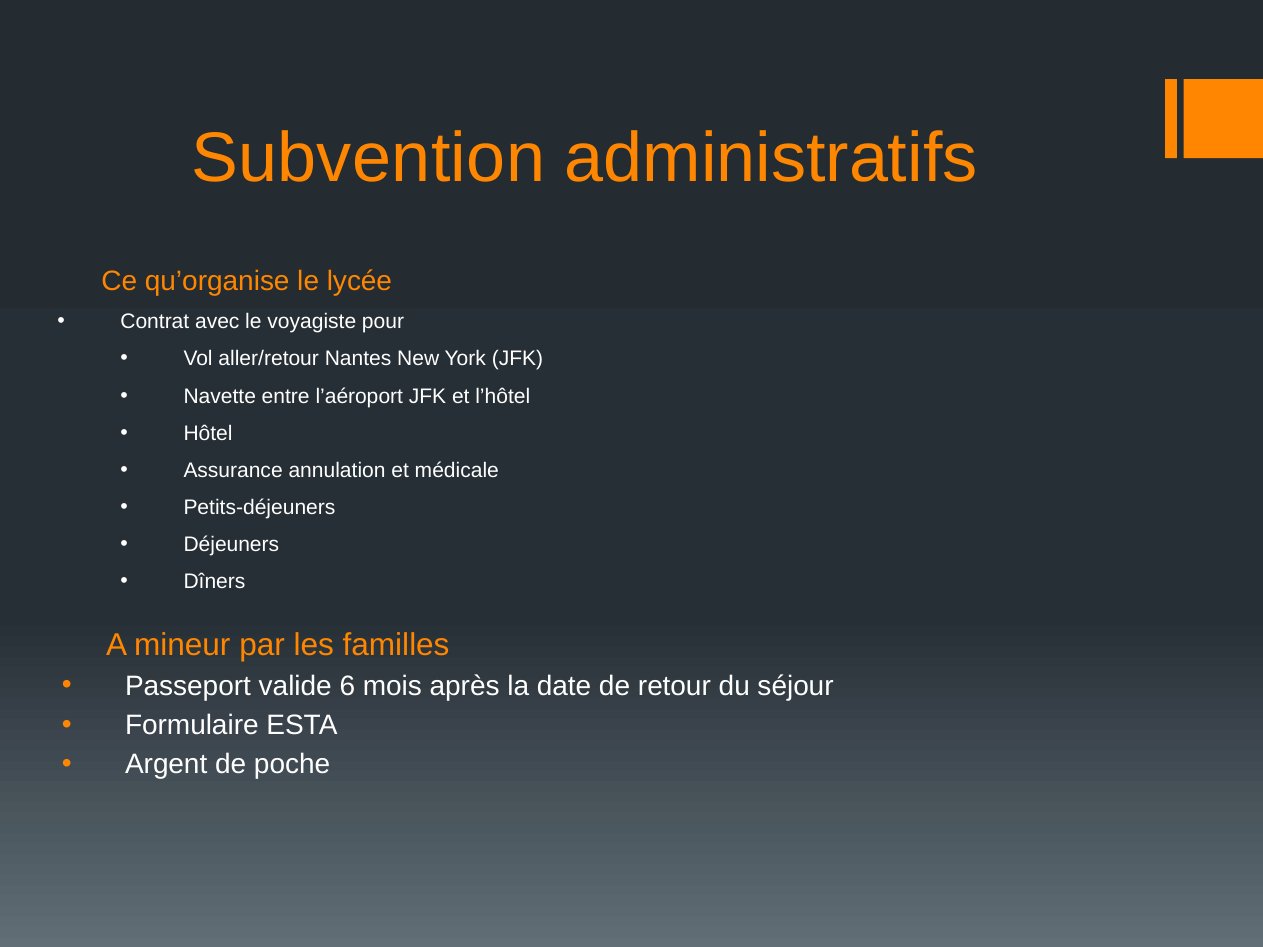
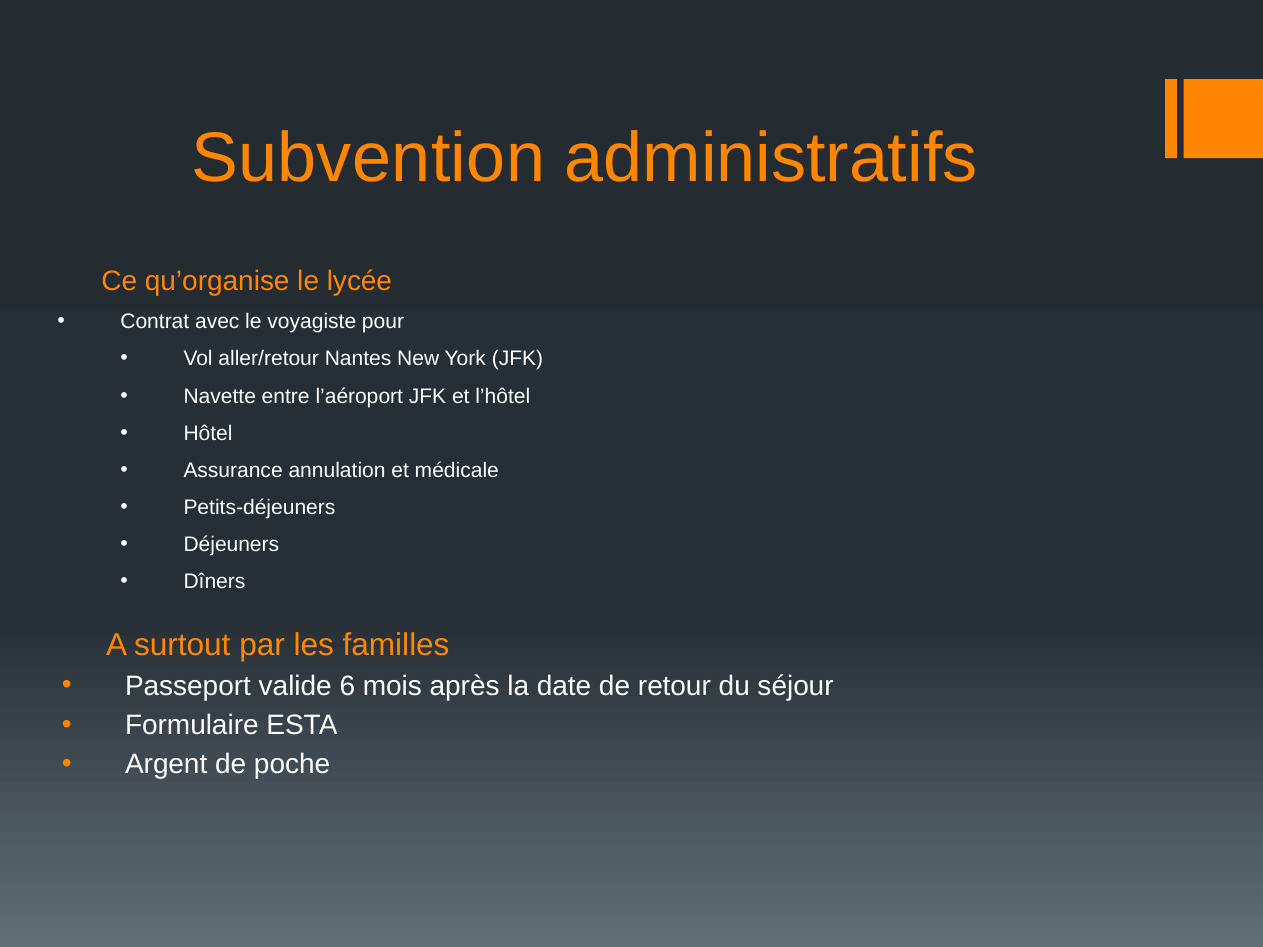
mineur: mineur -> surtout
